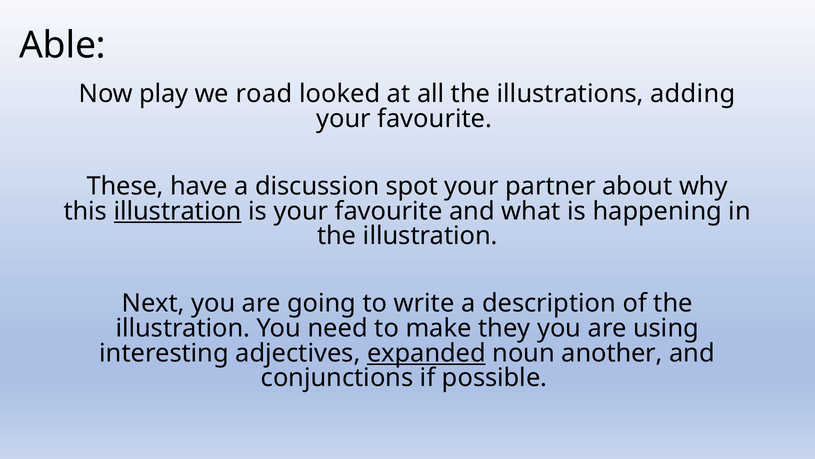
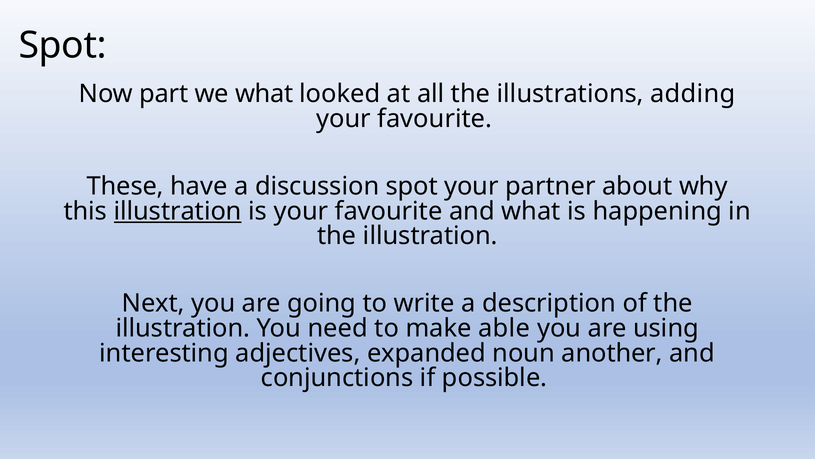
Able at (63, 45): Able -> Spot
play: play -> part
we road: road -> what
they: they -> able
expanded underline: present -> none
